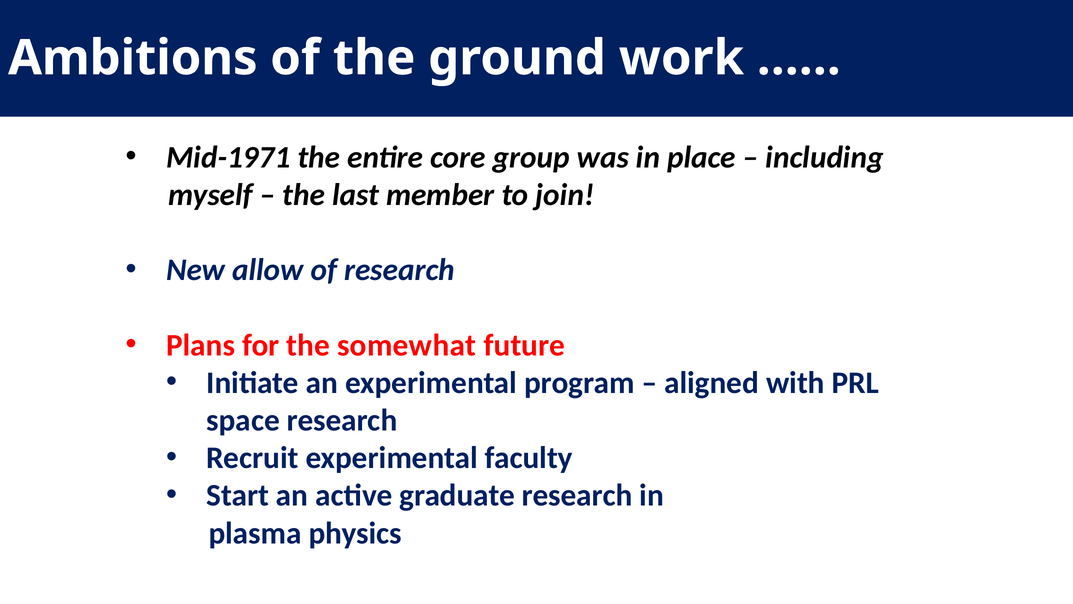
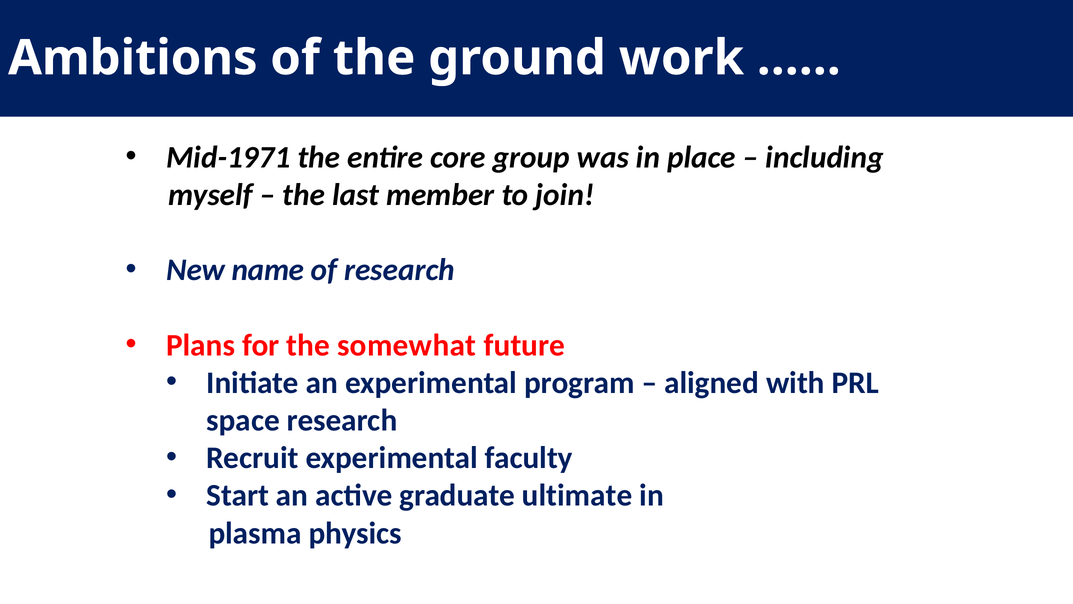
allow: allow -> name
graduate research: research -> ultimate
